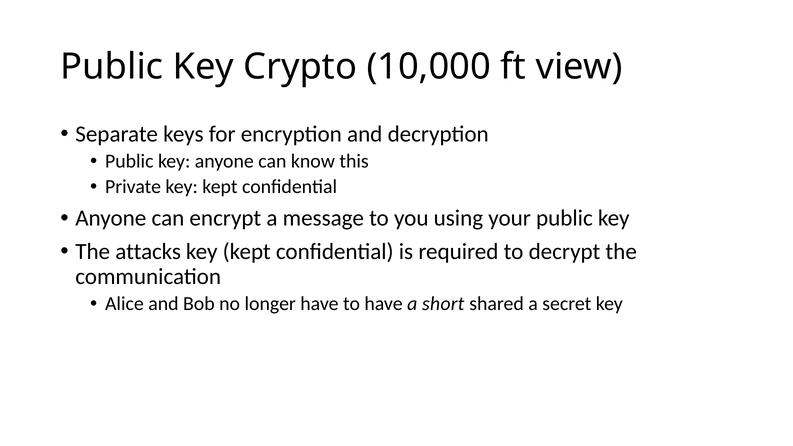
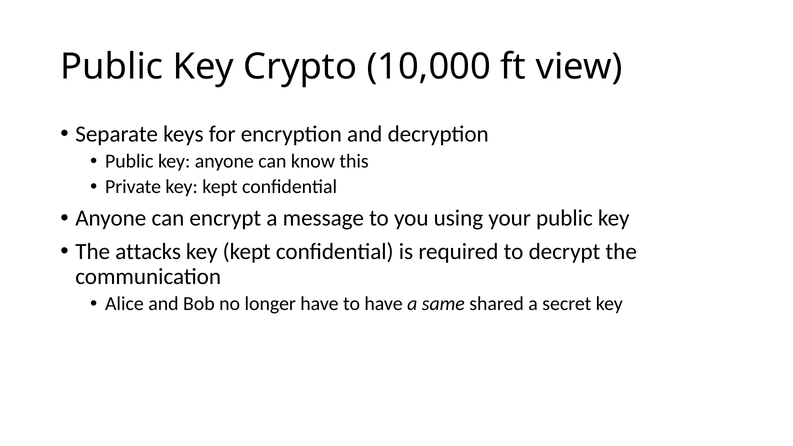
short: short -> same
